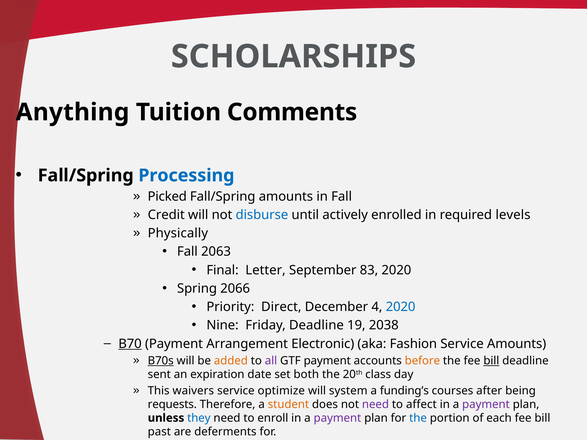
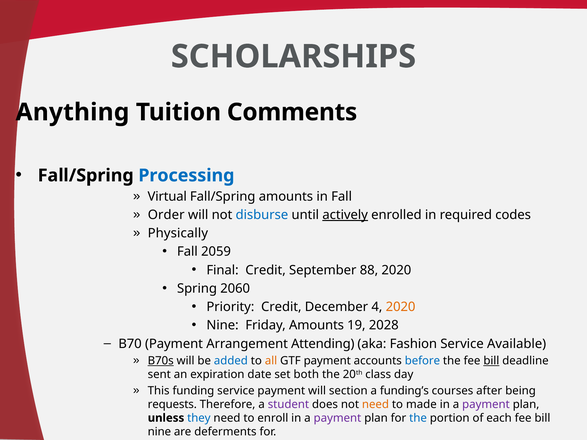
Picked: Picked -> Virtual
Credit: Credit -> Order
actively underline: none -> present
levels: levels -> codes
2063: 2063 -> 2059
Final Letter: Letter -> Credit
83: 83 -> 88
2066: 2066 -> 2060
Priority Direct: Direct -> Credit
2020 at (401, 307) colour: blue -> orange
Friday Deadline: Deadline -> Amounts
2038: 2038 -> 2028
B70 underline: present -> none
Electronic: Electronic -> Attending
Service Amounts: Amounts -> Available
added colour: orange -> blue
all colour: purple -> orange
before colour: orange -> blue
waivers: waivers -> funding
service optimize: optimize -> payment
system: system -> section
student colour: orange -> purple
need at (375, 404) colour: purple -> orange
affect: affect -> made
past at (159, 432): past -> nine
